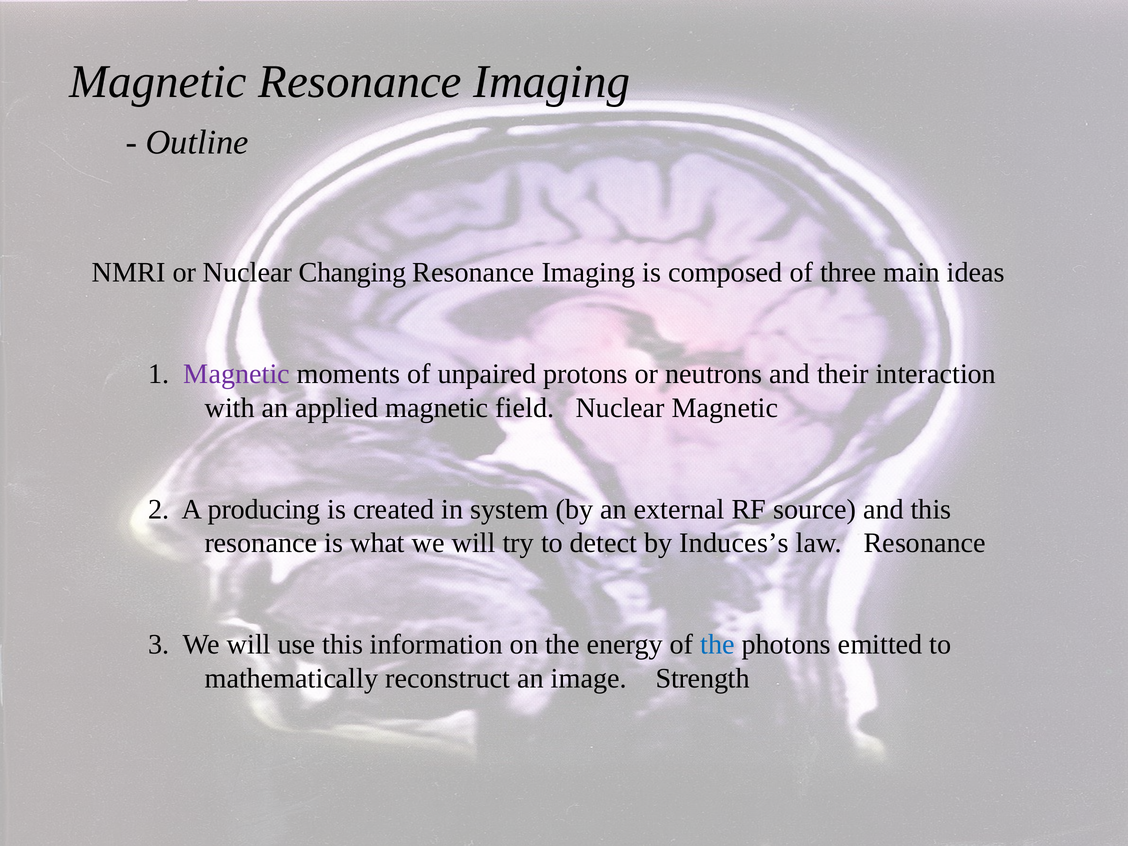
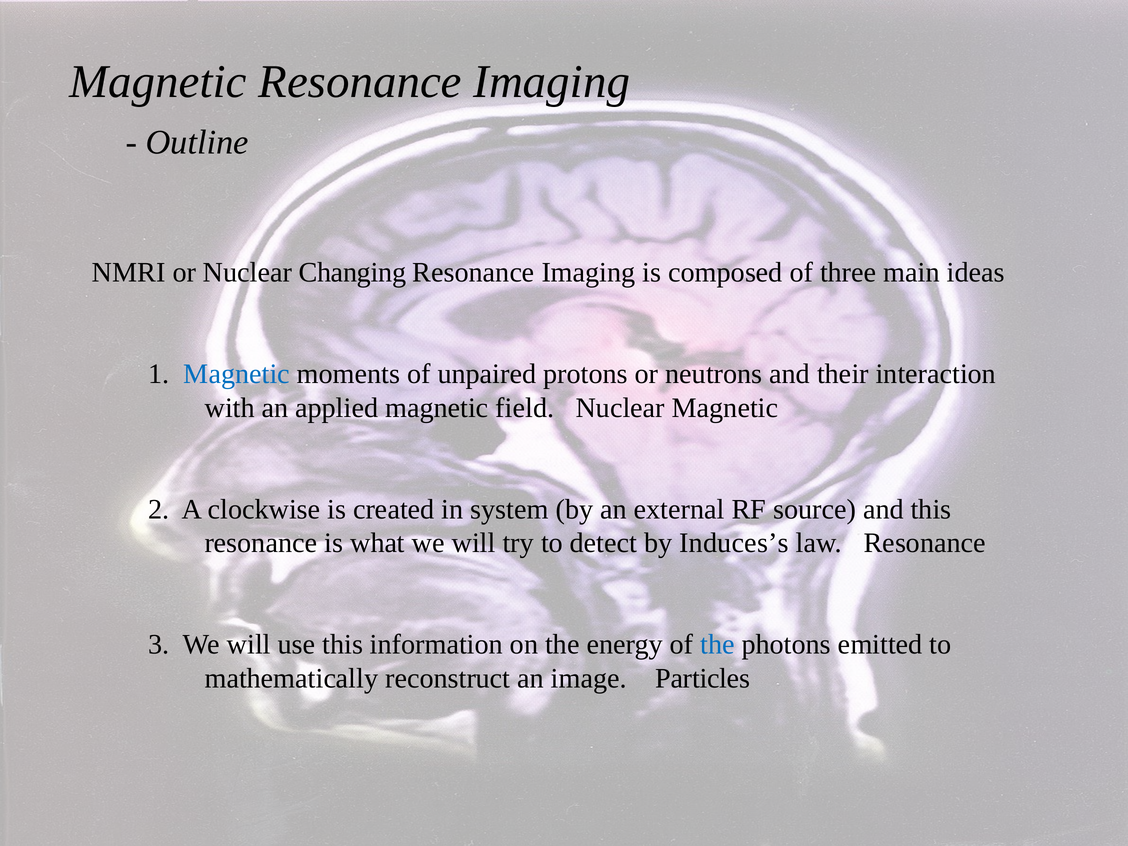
Magnetic at (237, 374) colour: purple -> blue
producing: producing -> clockwise
Strength: Strength -> Particles
